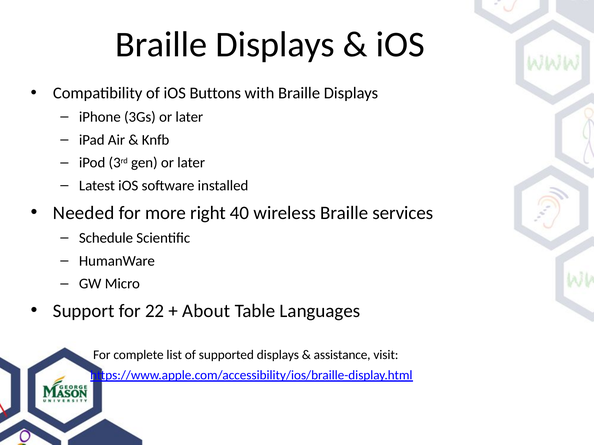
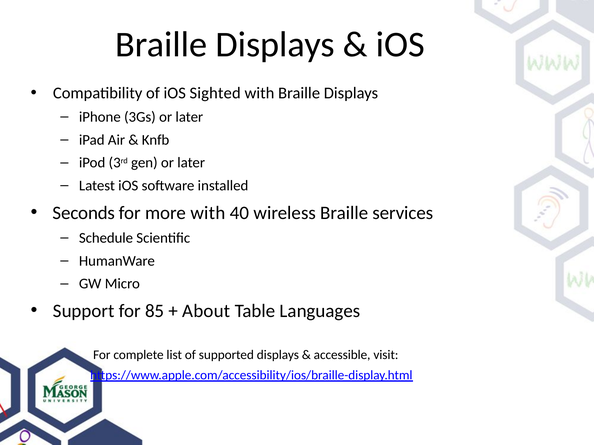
Buttons: Buttons -> Sighted
Needed: Needed -> Seconds
more right: right -> with
22: 22 -> 85
assistance: assistance -> accessible
